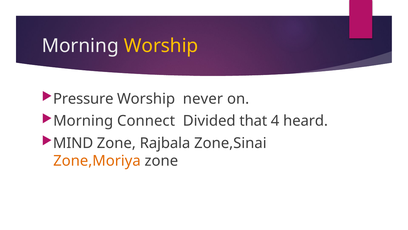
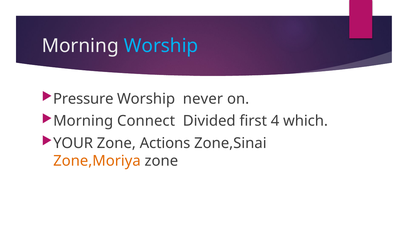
Worship at (161, 46) colour: yellow -> light blue
that: that -> first
heard: heard -> which
MIND: MIND -> YOUR
Rajbala: Rajbala -> Actions
